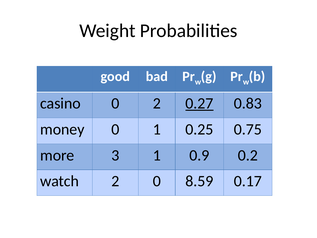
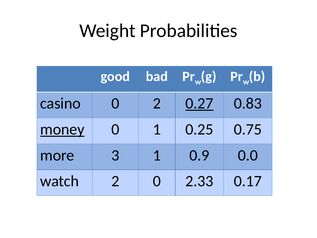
money underline: none -> present
0.2: 0.2 -> 0.0
8.59: 8.59 -> 2.33
